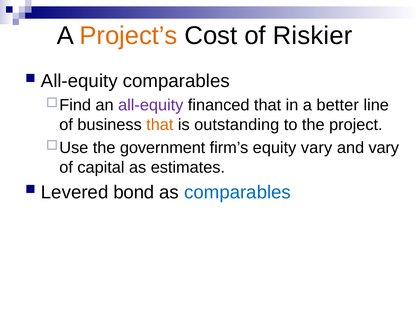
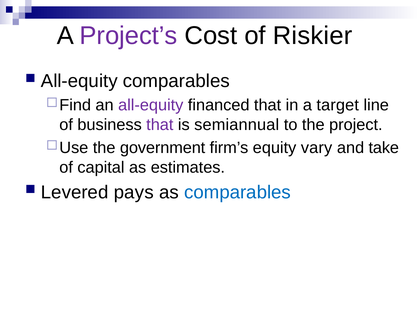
Project’s colour: orange -> purple
better: better -> target
that at (160, 125) colour: orange -> purple
outstanding: outstanding -> semiannual
and vary: vary -> take
bond: bond -> pays
